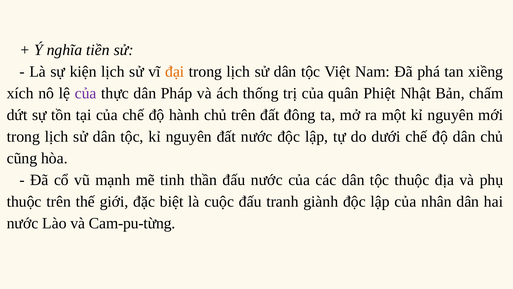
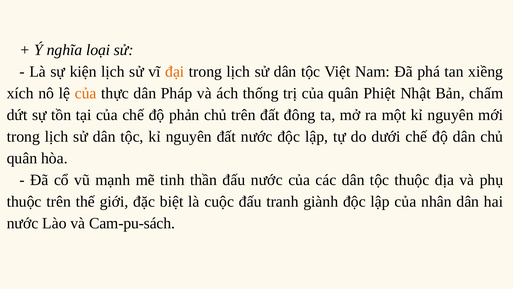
tiền: tiền -> loại
của at (86, 93) colour: purple -> orange
hành: hành -> phản
cũng at (22, 158): cũng -> quân
Cam-pu-từng: Cam-pu-từng -> Cam-pu-sách
